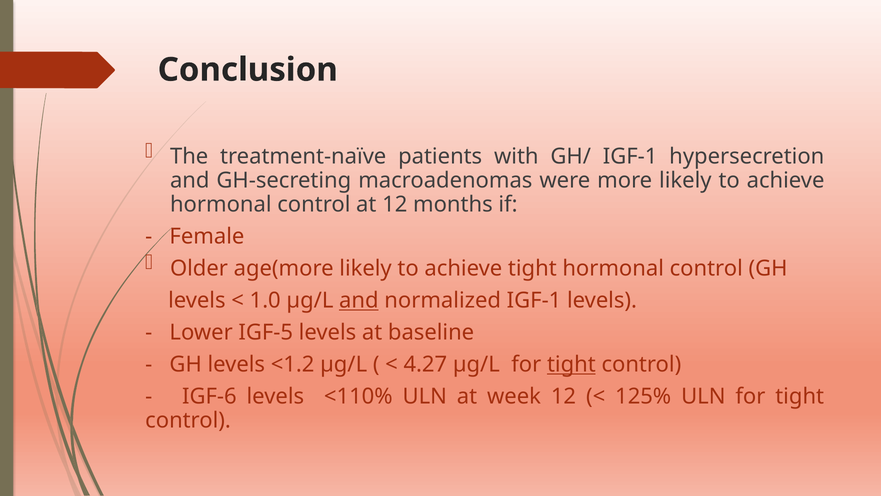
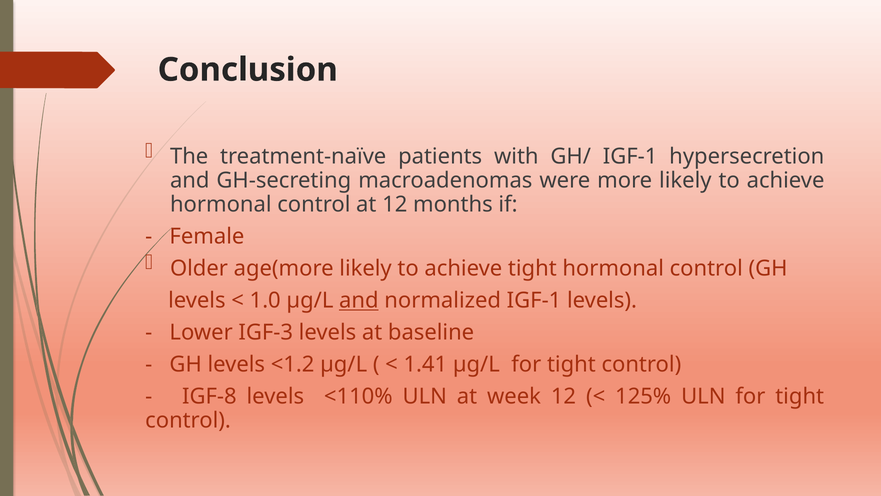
IGF-5: IGF-5 -> IGF-3
4.27: 4.27 -> 1.41
tight at (571, 364) underline: present -> none
IGF-6: IGF-6 -> IGF-8
